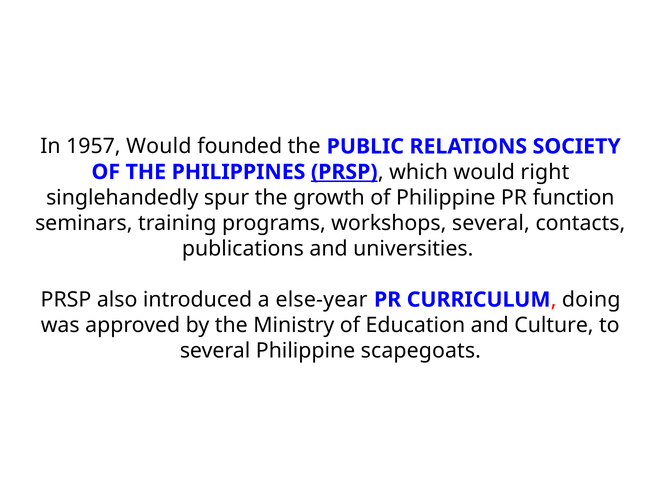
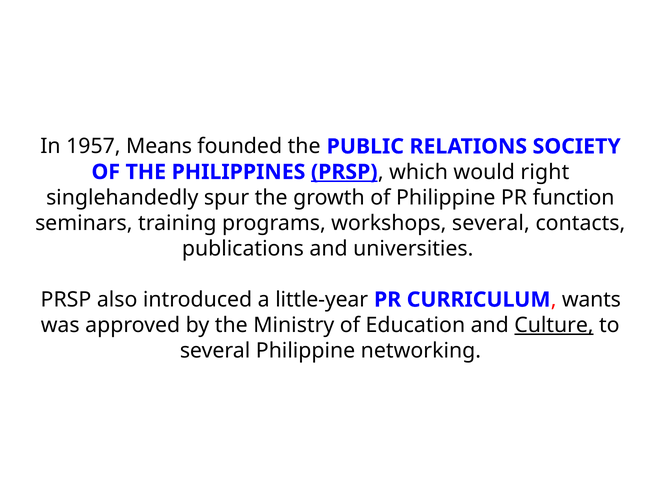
1957 Would: Would -> Means
else-year: else-year -> little-year
doing: doing -> wants
Culture underline: none -> present
scapegoats: scapegoats -> networking
